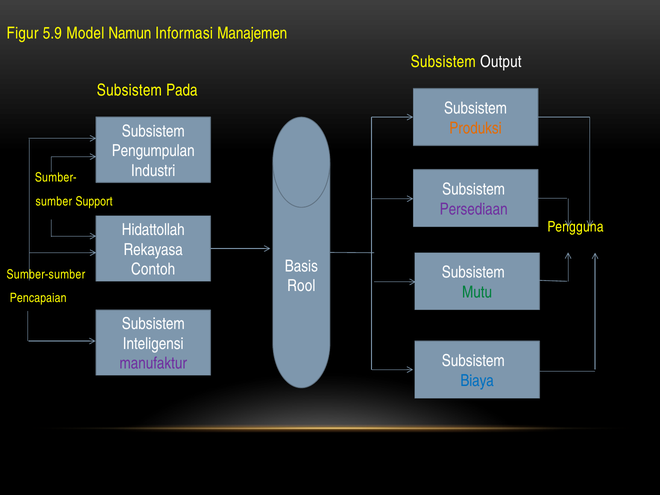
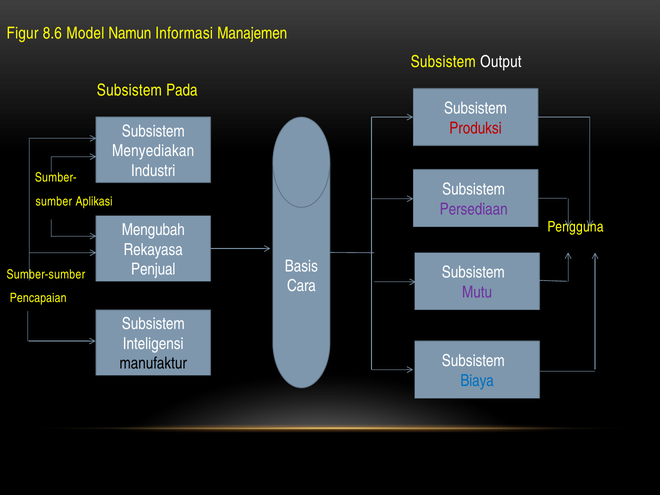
5.9: 5.9 -> 8.6
Produksi colour: orange -> red
Pengumpulan: Pengumpulan -> Menyediakan
Support: Support -> Aplikasi
Hidattollah: Hidattollah -> Mengubah
Contoh: Contoh -> Penjual
Rool: Rool -> Cara
Mutu colour: green -> purple
manufaktur colour: purple -> black
